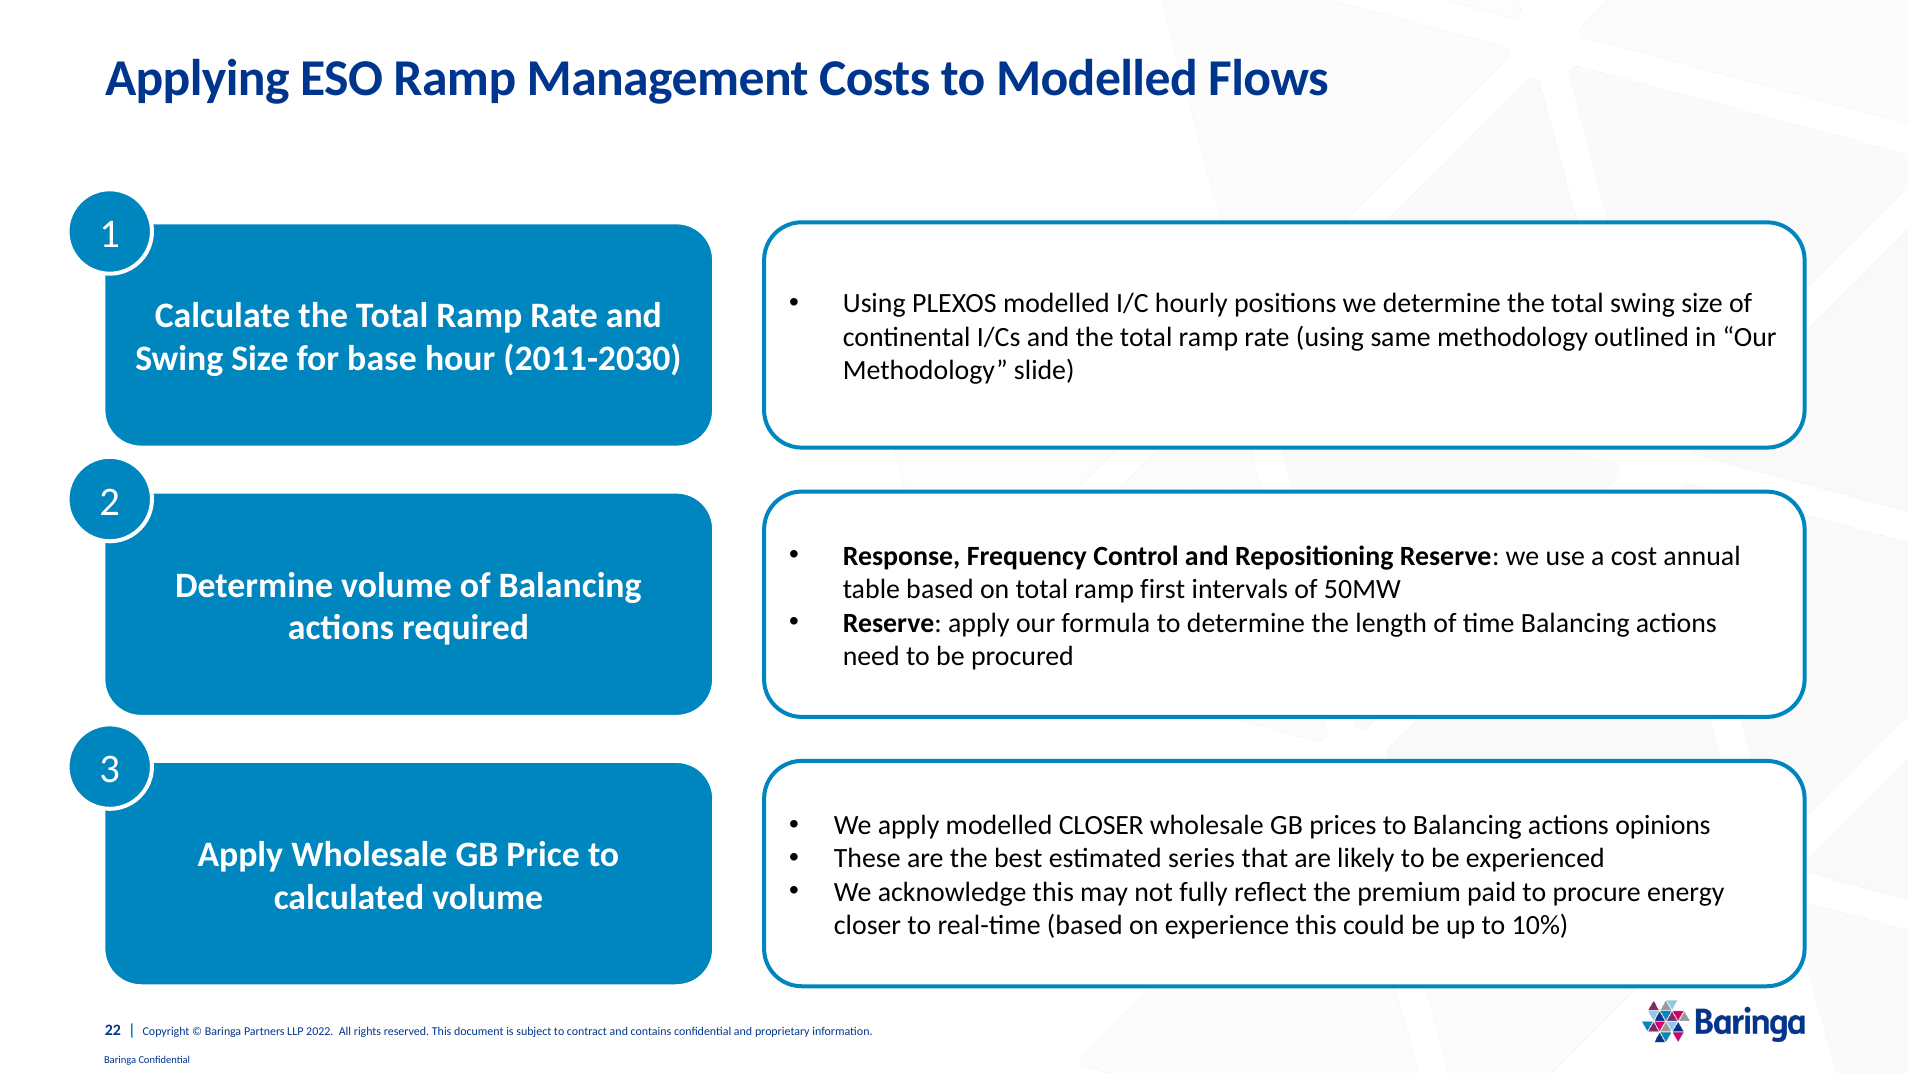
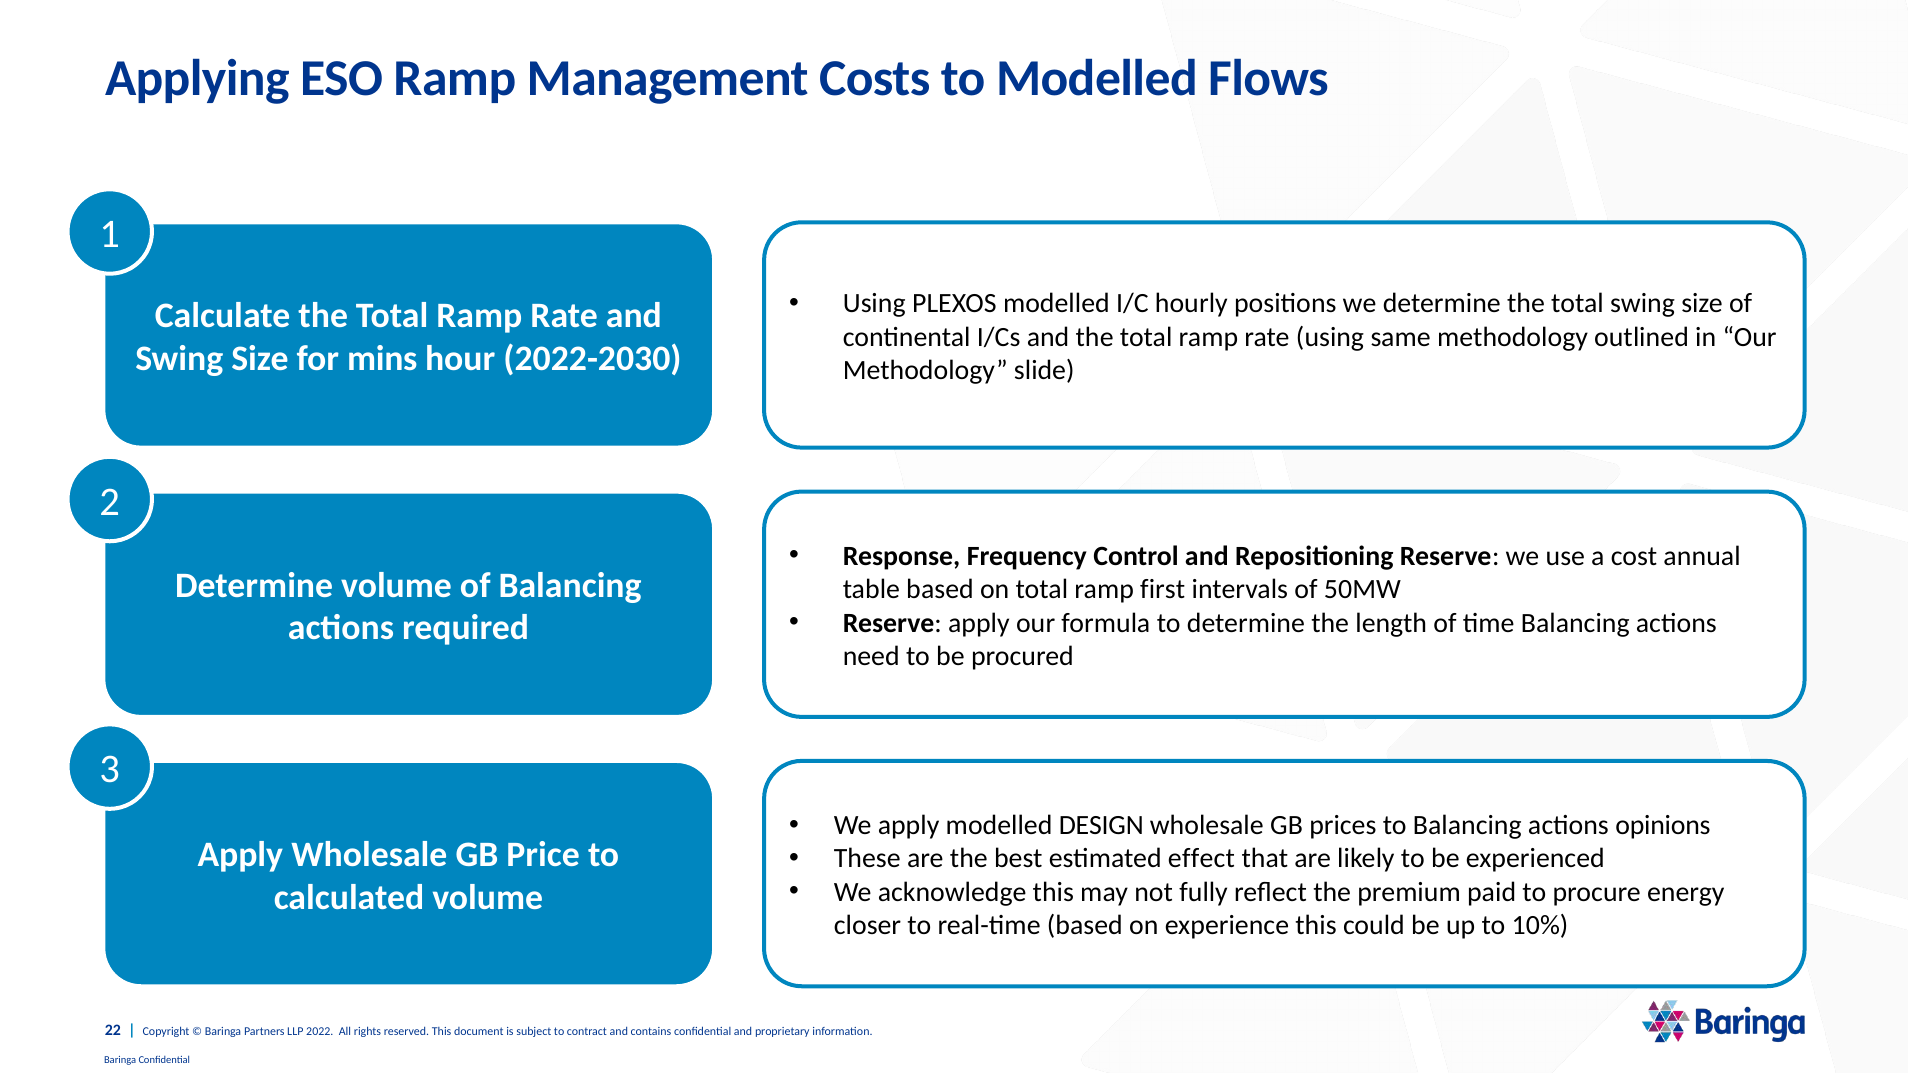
base: base -> mins
2011-2030: 2011-2030 -> 2022-2030
modelled CLOSER: CLOSER -> DESIGN
series: series -> effect
